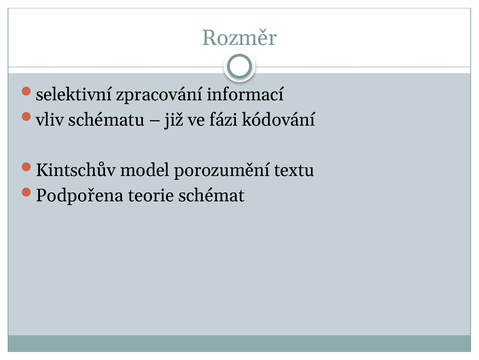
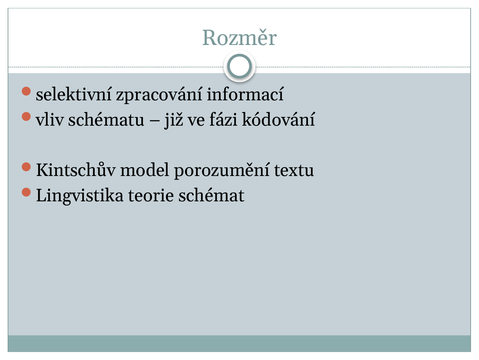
Podpořena: Podpořena -> Lingvistika
